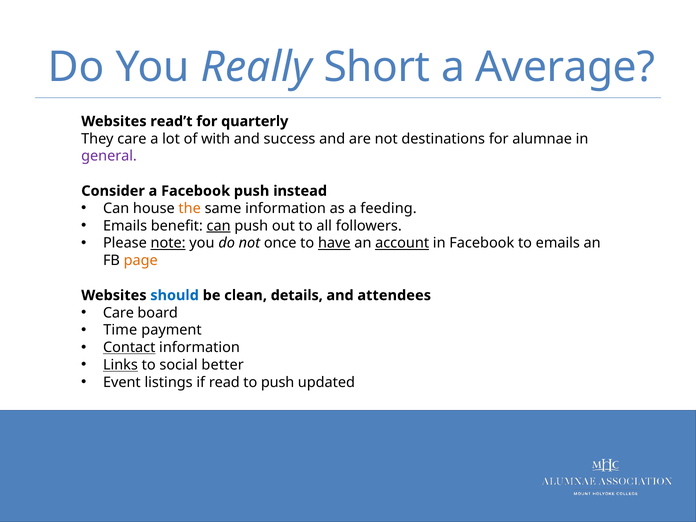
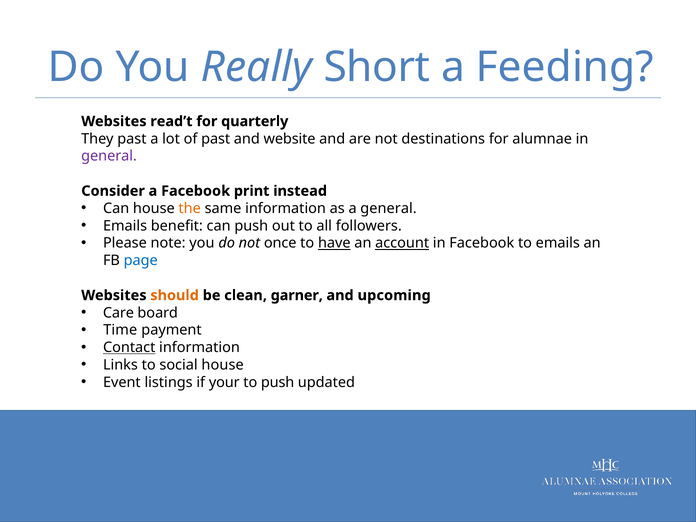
Average: Average -> Feeding
They care: care -> past
of with: with -> past
success: success -> website
Facebook push: push -> print
a feeding: feeding -> general
can at (219, 226) underline: present -> none
note underline: present -> none
page colour: orange -> blue
should colour: blue -> orange
details: details -> garner
attendees: attendees -> upcoming
Links underline: present -> none
social better: better -> house
read: read -> your
